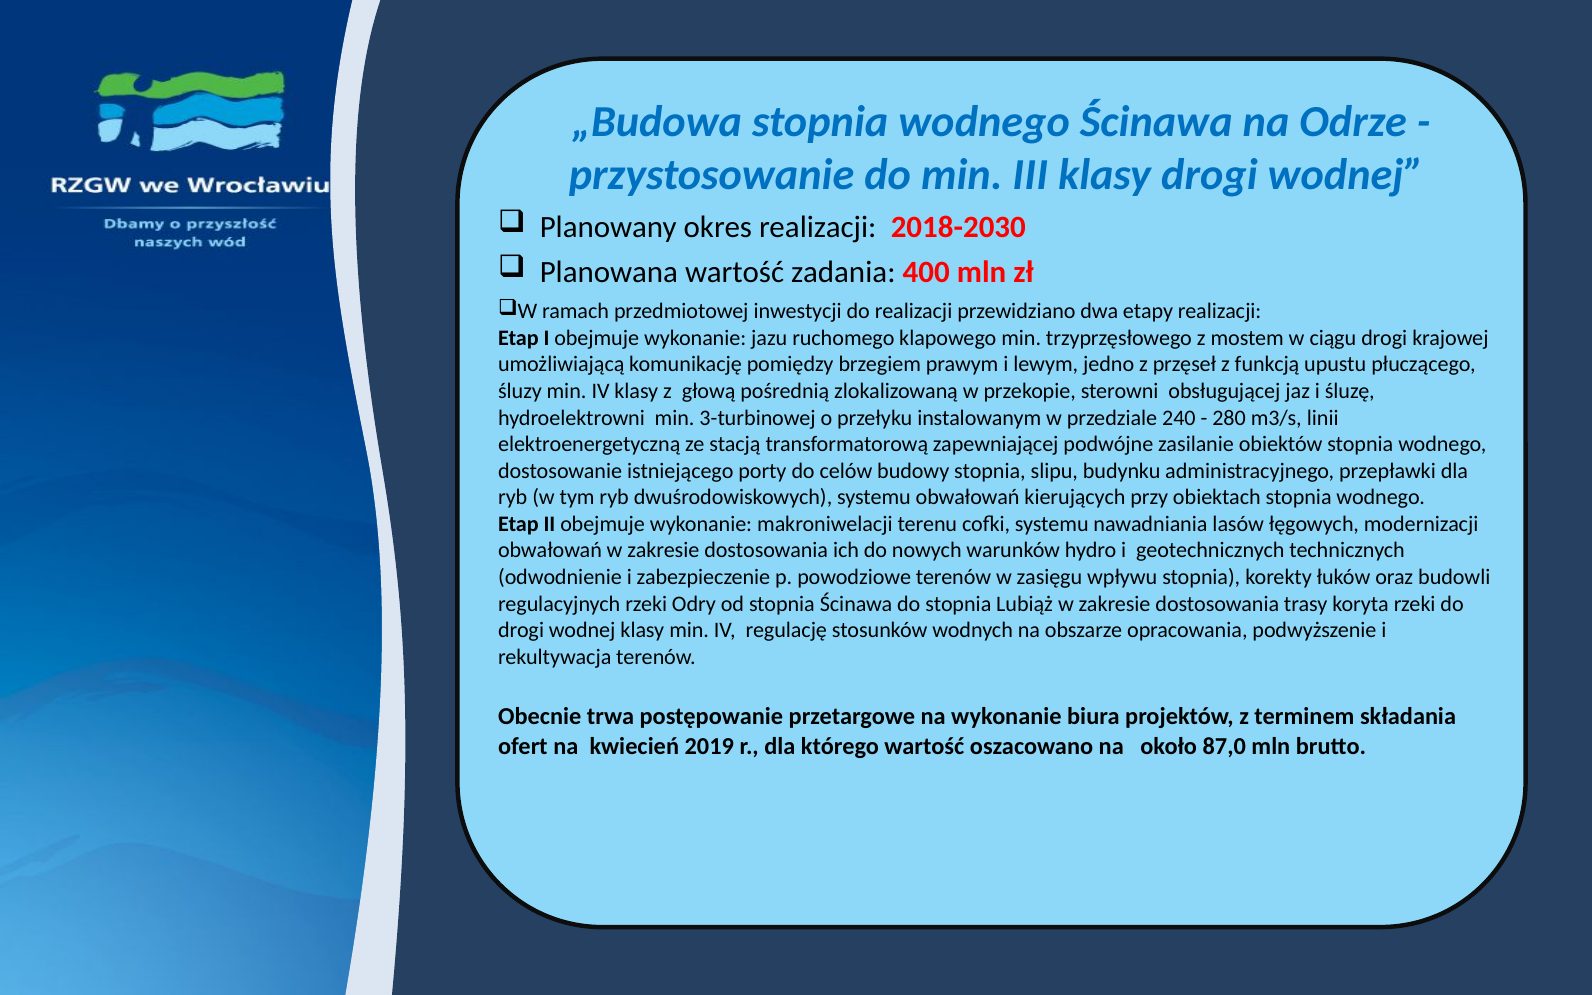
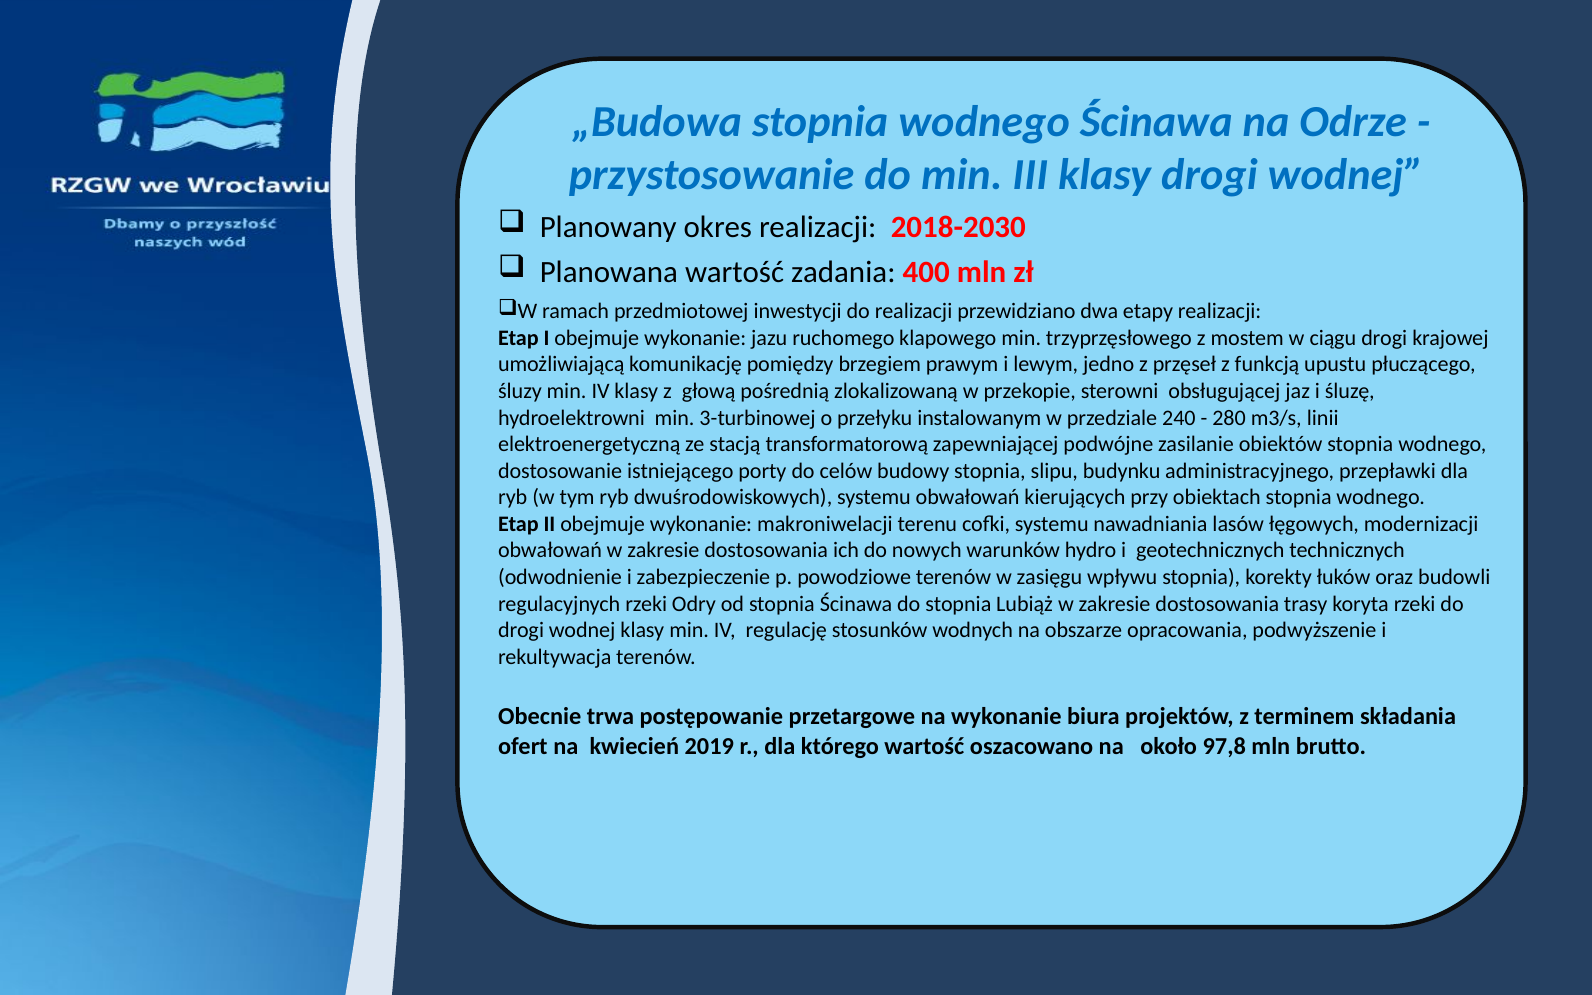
87,0: 87,0 -> 97,8
